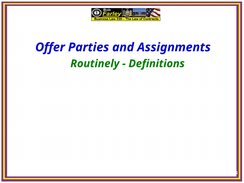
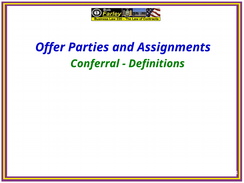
Routinely: Routinely -> Conferral
